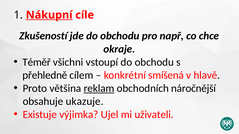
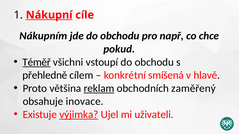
Zkušeností: Zkušeností -> Nákupním
okraje: okraje -> pokud
Téměř underline: none -> present
náročnější: náročnější -> zaměřený
ukazuje: ukazuje -> inovace
výjimka underline: none -> present
